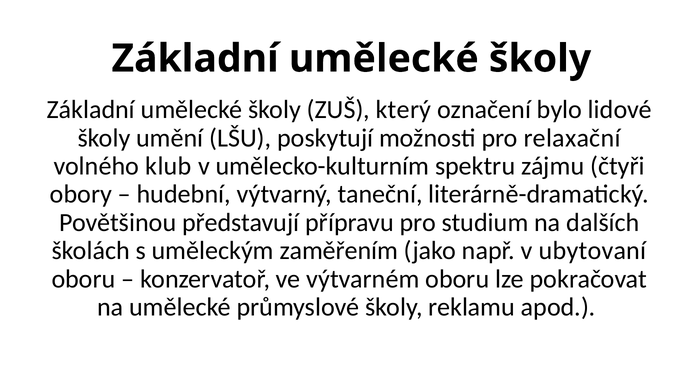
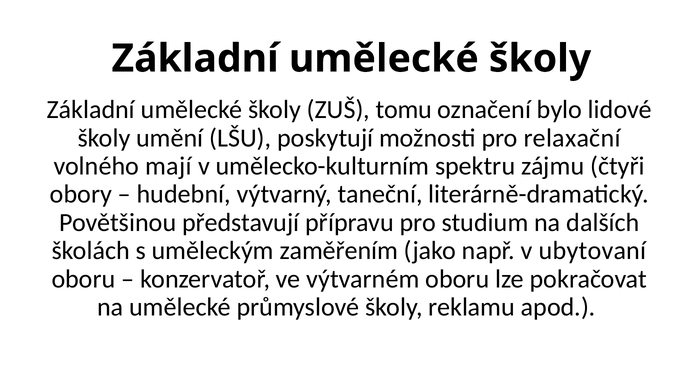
který: který -> tomu
klub: klub -> mají
